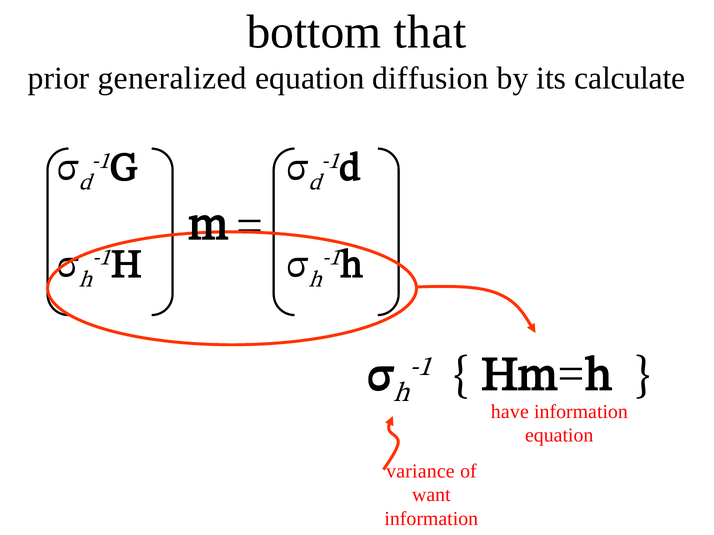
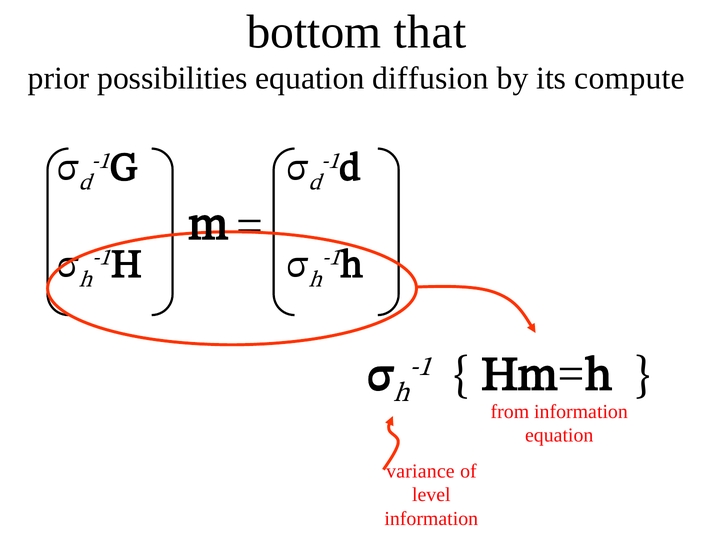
generalized: generalized -> possibilities
calculate: calculate -> compute
have: have -> from
want: want -> level
